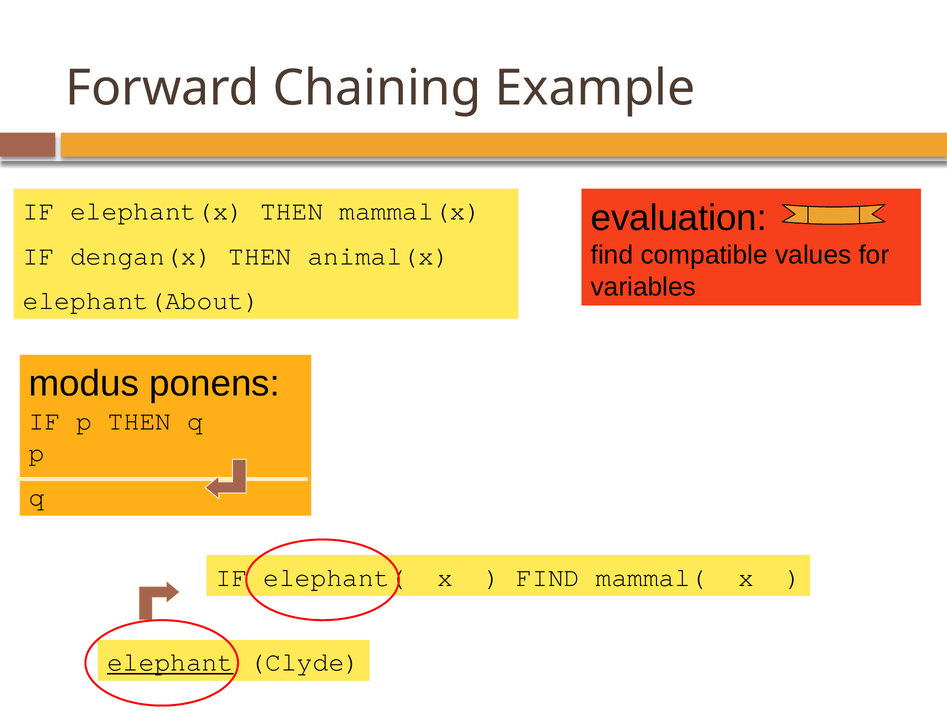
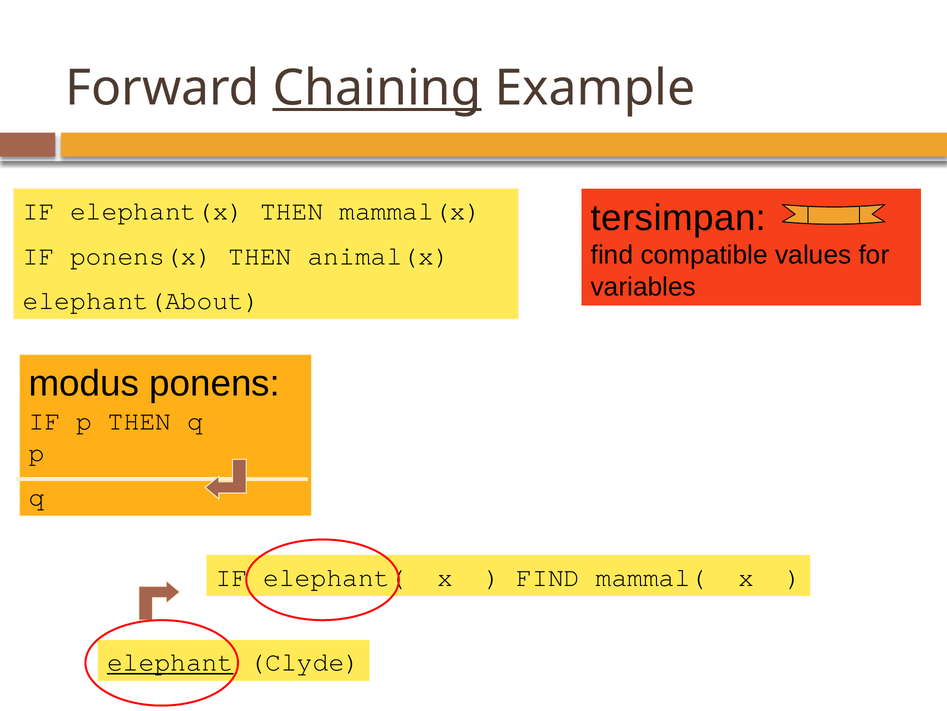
Chaining underline: none -> present
evaluation: evaluation -> tersimpan
dengan(x: dengan(x -> ponens(x
